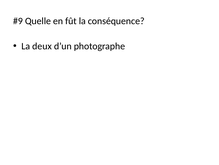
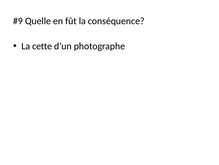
deux: deux -> cette
